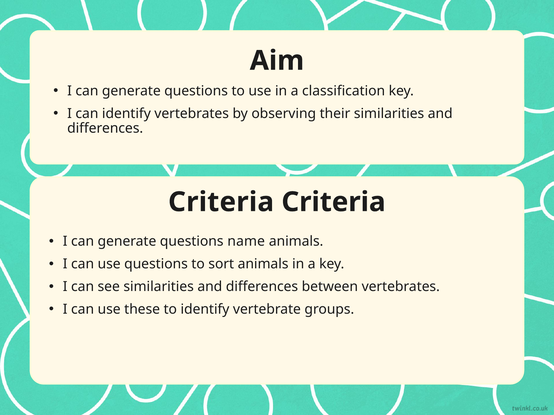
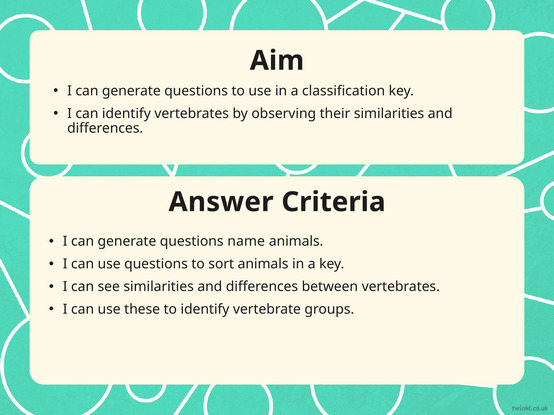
Criteria at (221, 202): Criteria -> Answer
